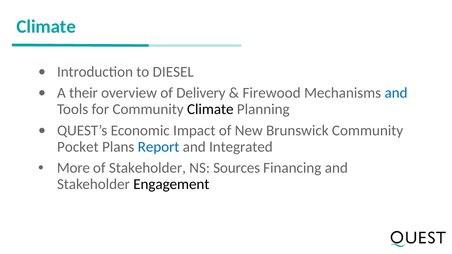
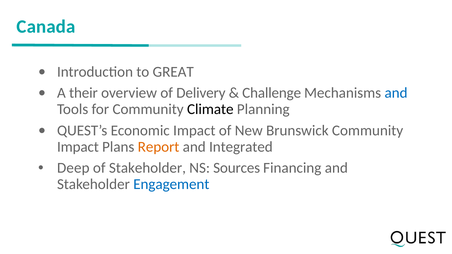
Climate at (46, 27): Climate -> Canada
DIESEL: DIESEL -> GREAT
Firewood: Firewood -> Challenge
Pocket at (78, 147): Pocket -> Impact
Report colour: blue -> orange
More: More -> Deep
Engagement colour: black -> blue
